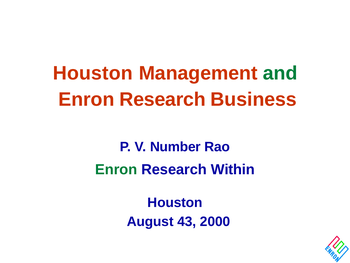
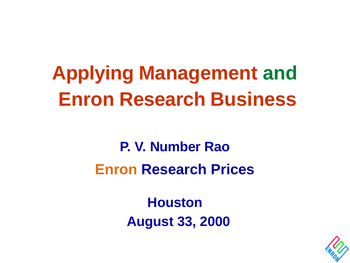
Houston at (93, 73): Houston -> Applying
Enron at (116, 169) colour: green -> orange
Within: Within -> Prices
43: 43 -> 33
